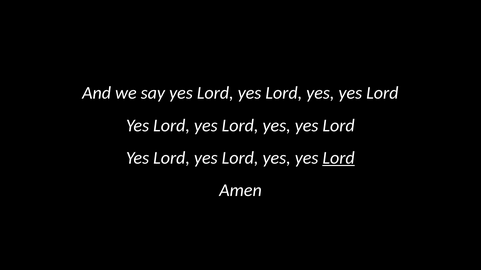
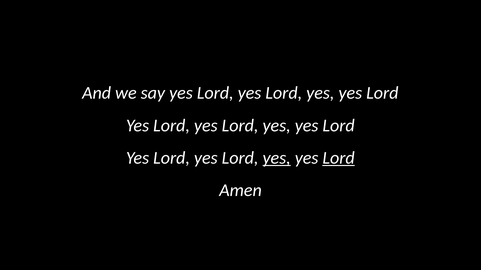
yes at (277, 158) underline: none -> present
